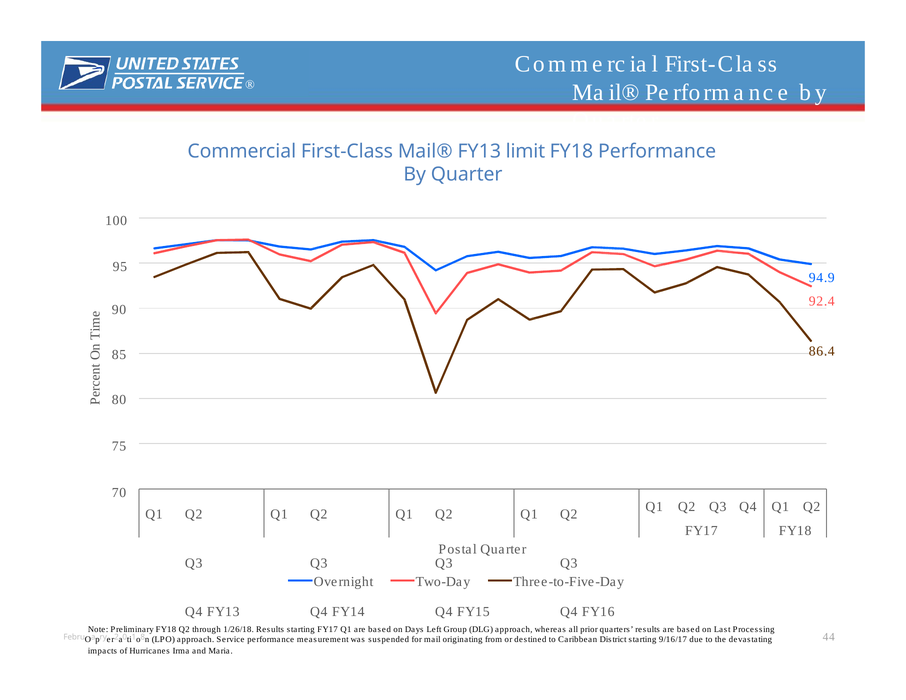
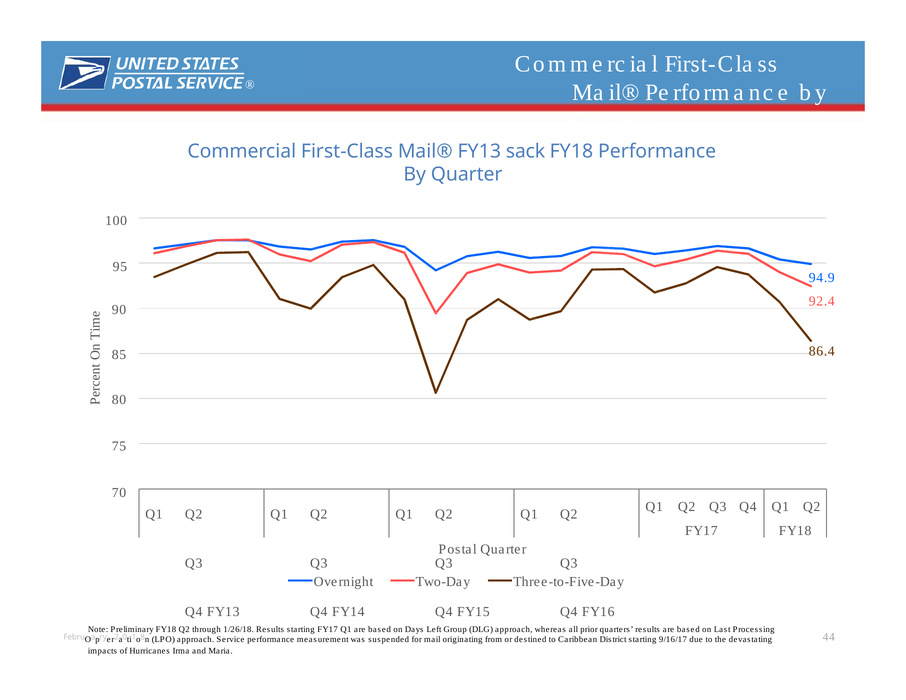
limit: limit -> sack
